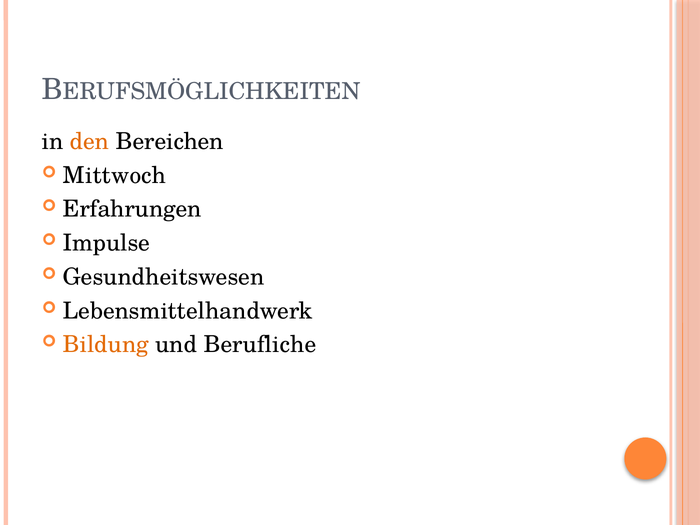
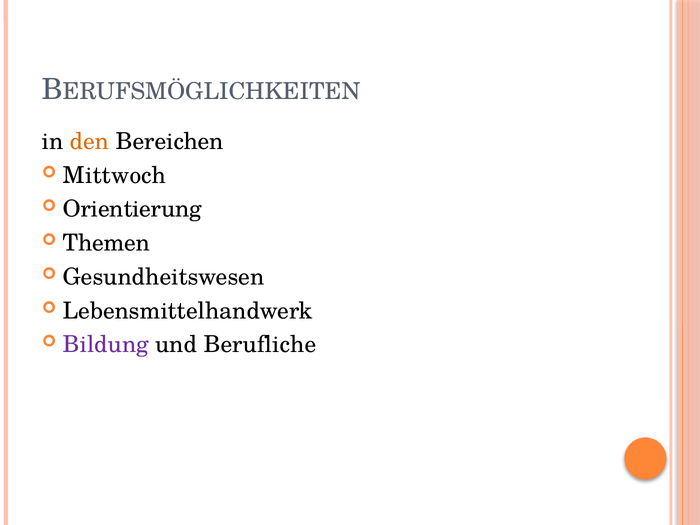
Erfahrungen: Erfahrungen -> Orientierung
Impulse: Impulse -> Themen
Bildung colour: orange -> purple
